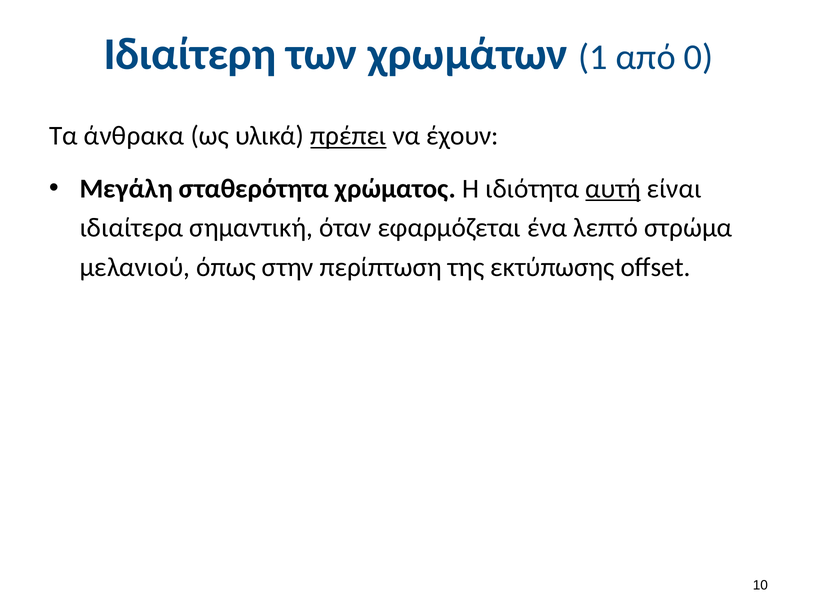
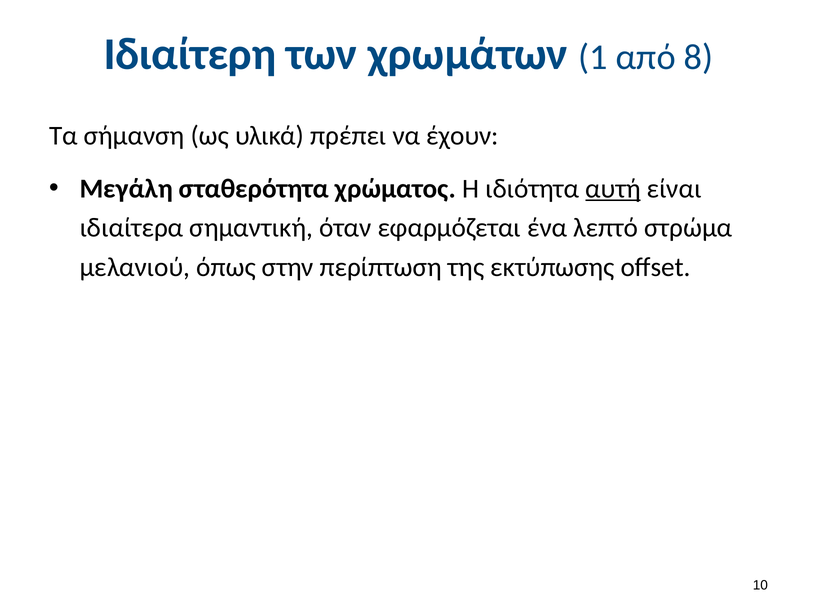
0: 0 -> 8
άνθρακα: άνθρακα -> σήμανση
πρέπει underline: present -> none
